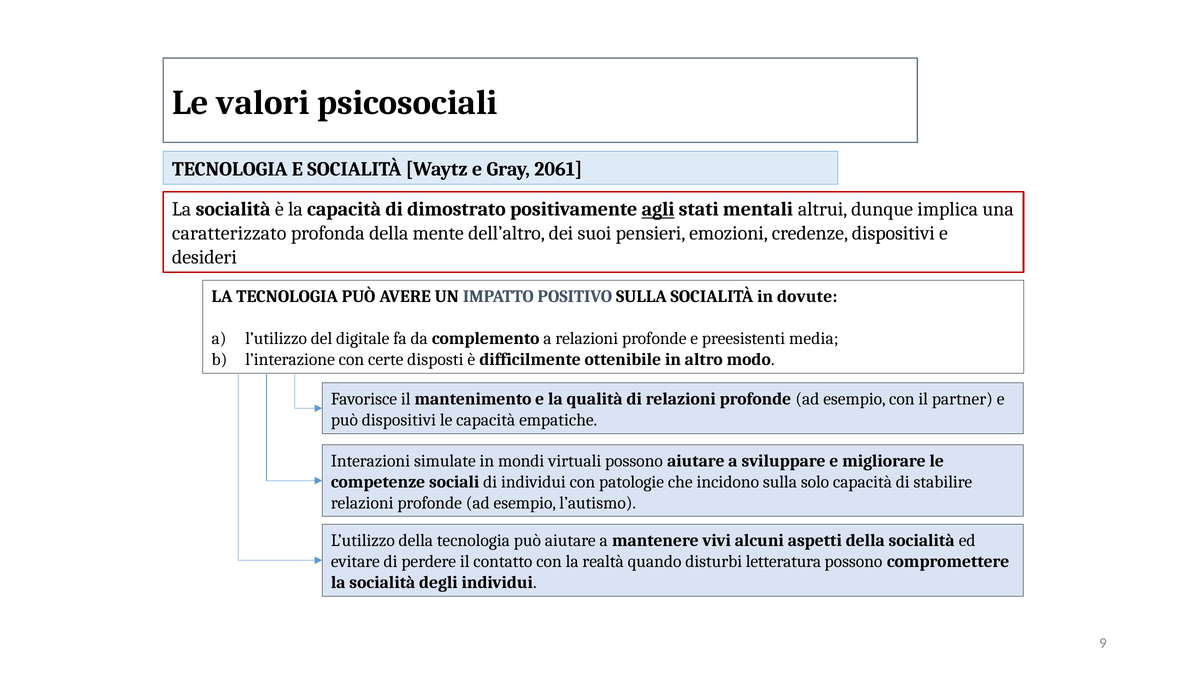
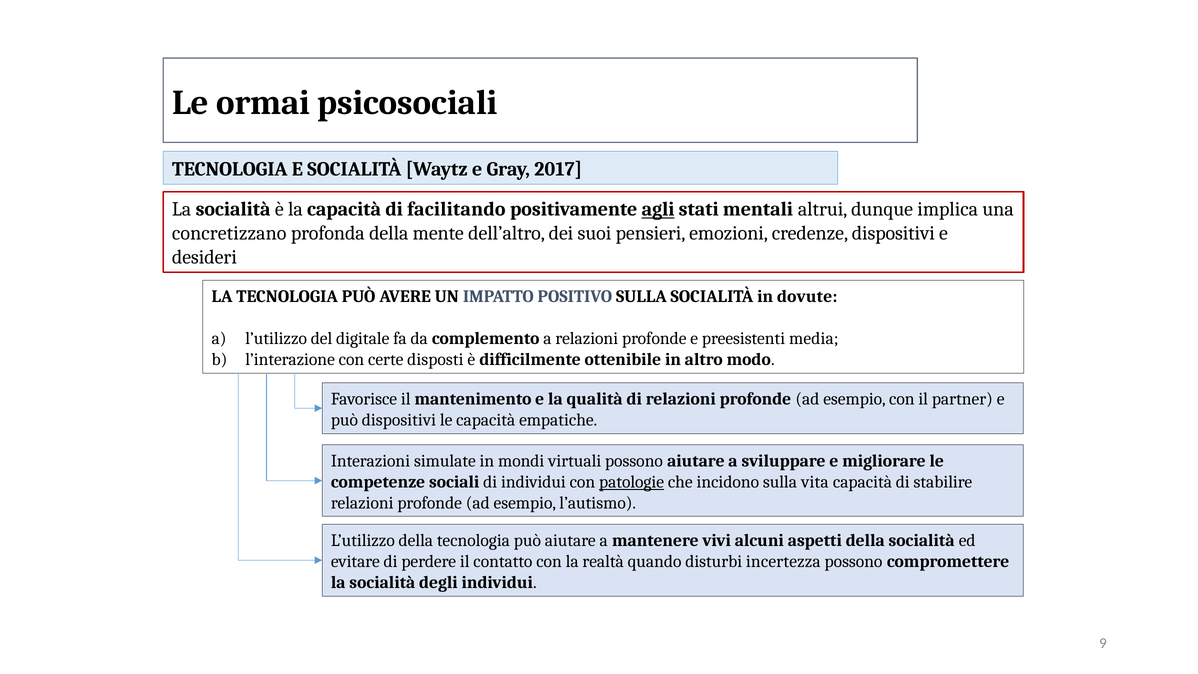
valori: valori -> ormai
2061: 2061 -> 2017
dimostrato: dimostrato -> facilitando
caratterizzato: caratterizzato -> concretizzano
patologie underline: none -> present
solo: solo -> vita
letteratura: letteratura -> incertezza
